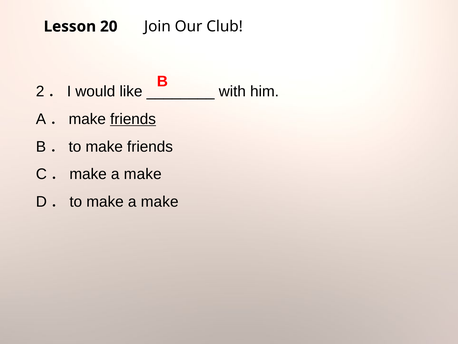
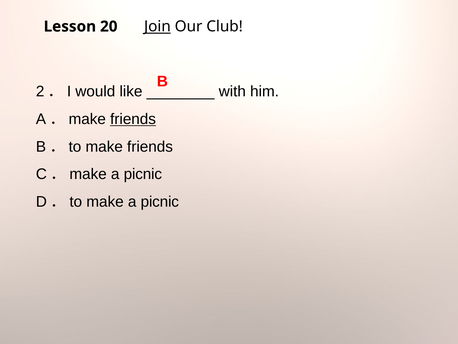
Join underline: none -> present
C．make a make: make -> picnic
make a make: make -> picnic
